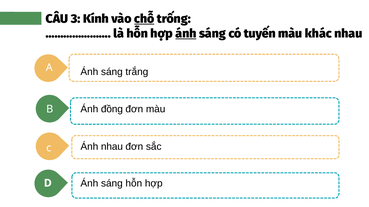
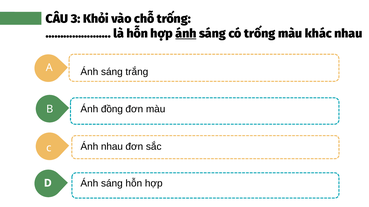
Kính: Kính -> Khỏi
chỗ underline: present -> none
có tuyến: tuyến -> trống
